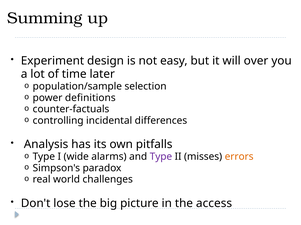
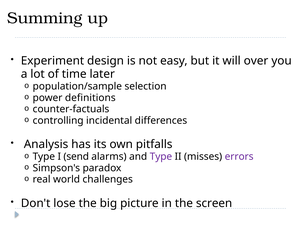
wide: wide -> send
errors colour: orange -> purple
access: access -> screen
